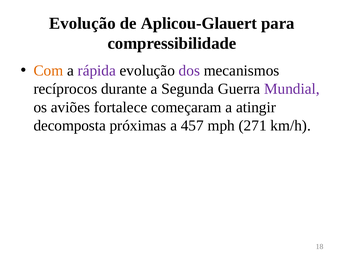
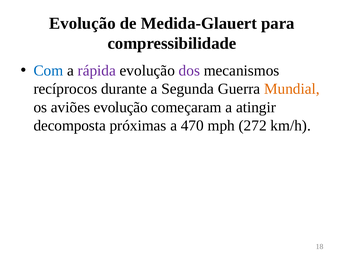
Aplicou-Glauert: Aplicou-Glauert -> Medida-Glauert
Com colour: orange -> blue
Mundial colour: purple -> orange
aviões fortalece: fortalece -> evolução
457: 457 -> 470
271: 271 -> 272
